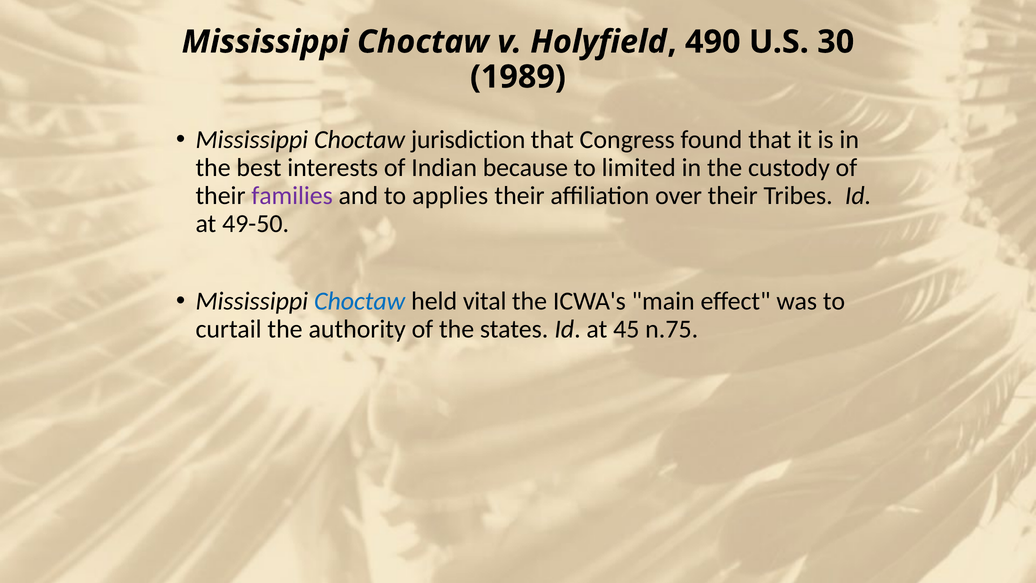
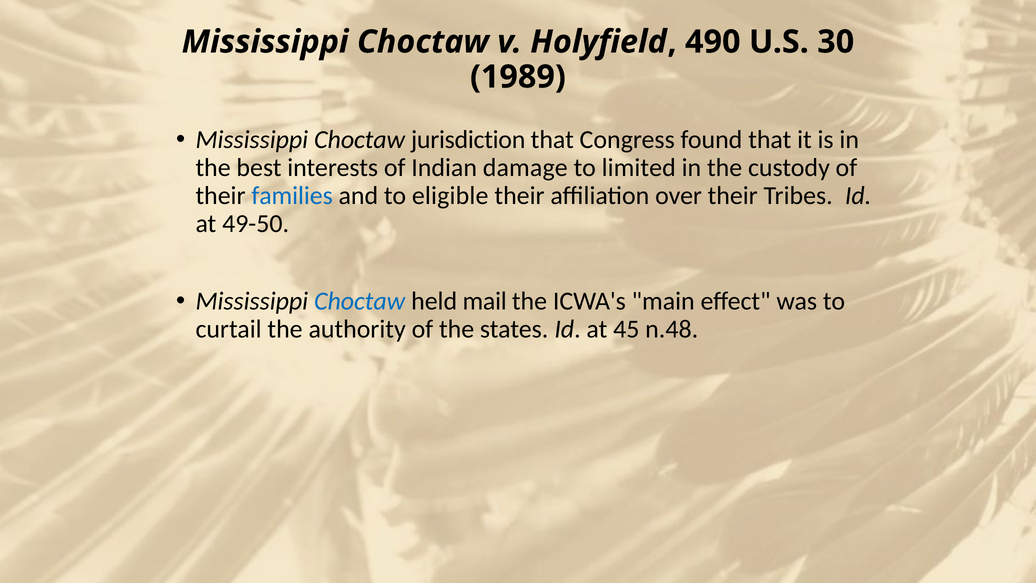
because: because -> damage
families colour: purple -> blue
applies: applies -> eligible
vital: vital -> mail
n.75: n.75 -> n.48
